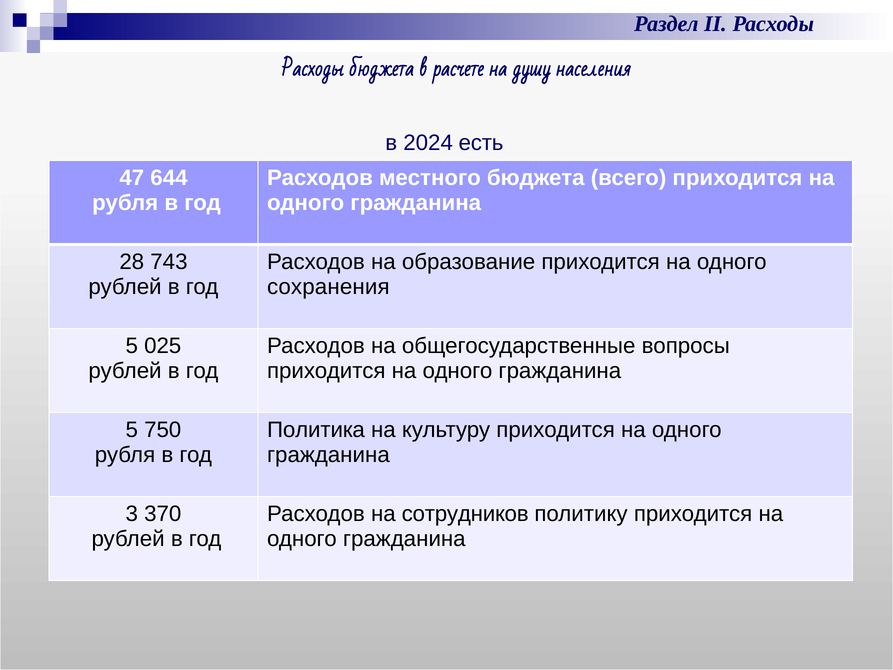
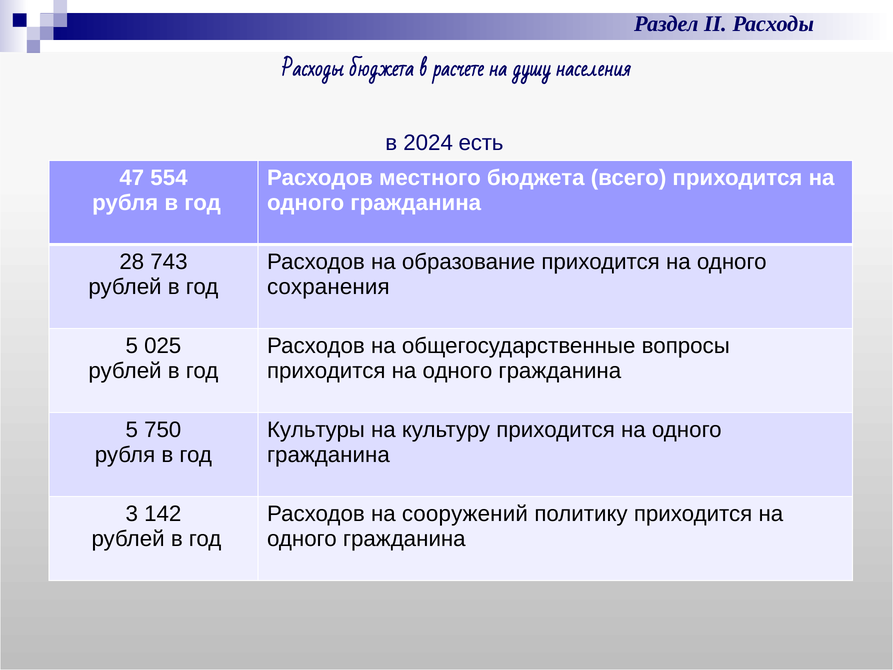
644: 644 -> 554
Политика: Политика -> Культуры
370: 370 -> 142
сотрудников: сотрудников -> сооружений
